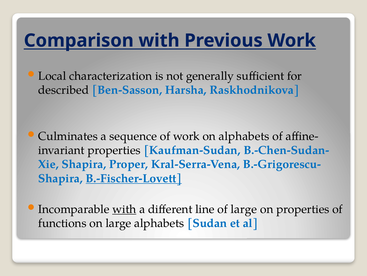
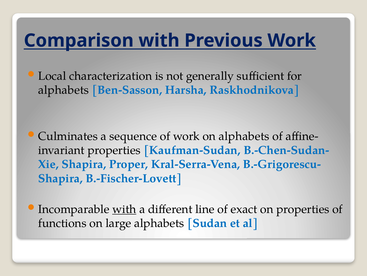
described at (64, 90): described -> alphabets
B.-Fischer-Lovett underline: present -> none
of large: large -> exact
